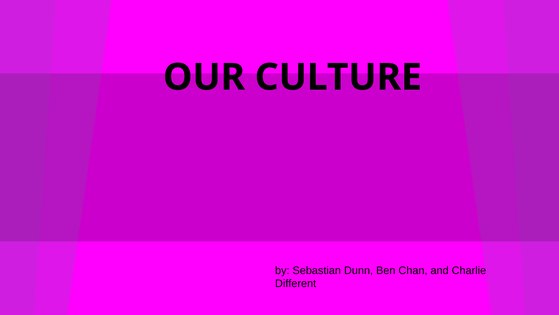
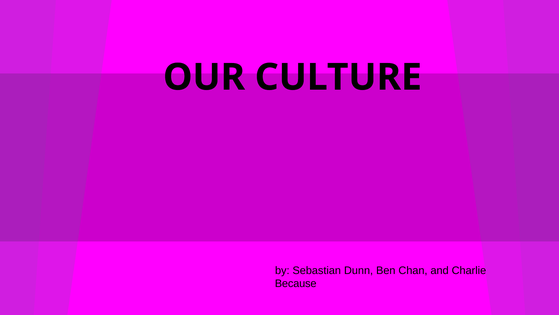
Different: Different -> Because
